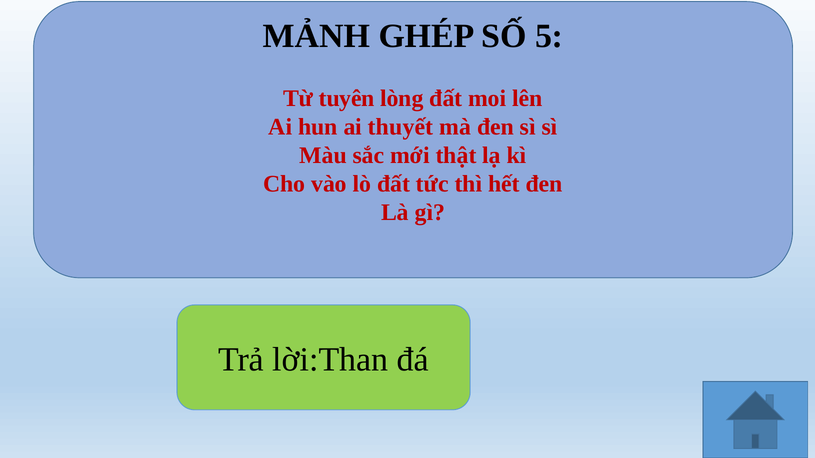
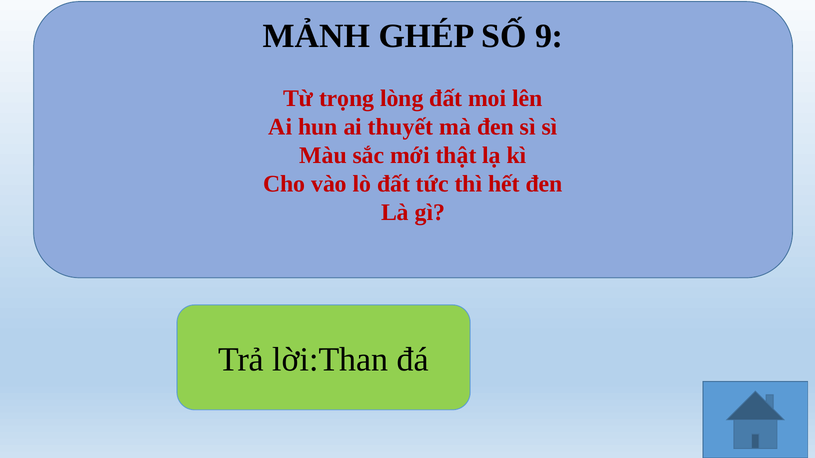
5: 5 -> 9
tuyên: tuyên -> trọng
